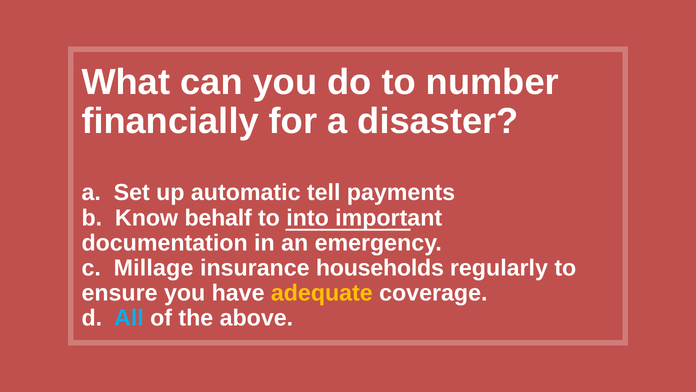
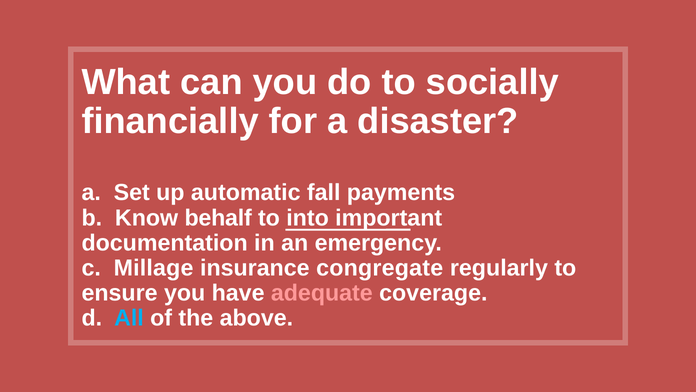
number: number -> socially
tell: tell -> fall
households: households -> congregate
adequate colour: yellow -> pink
